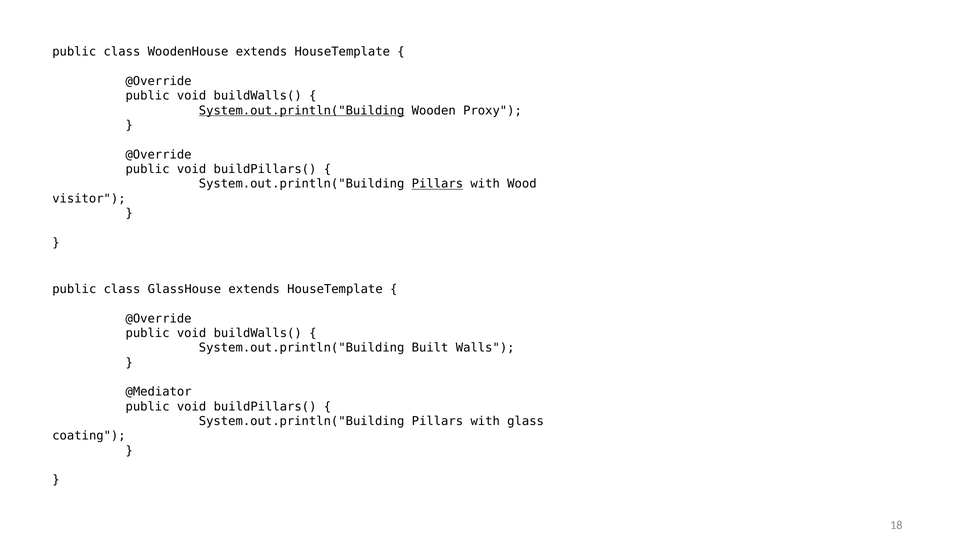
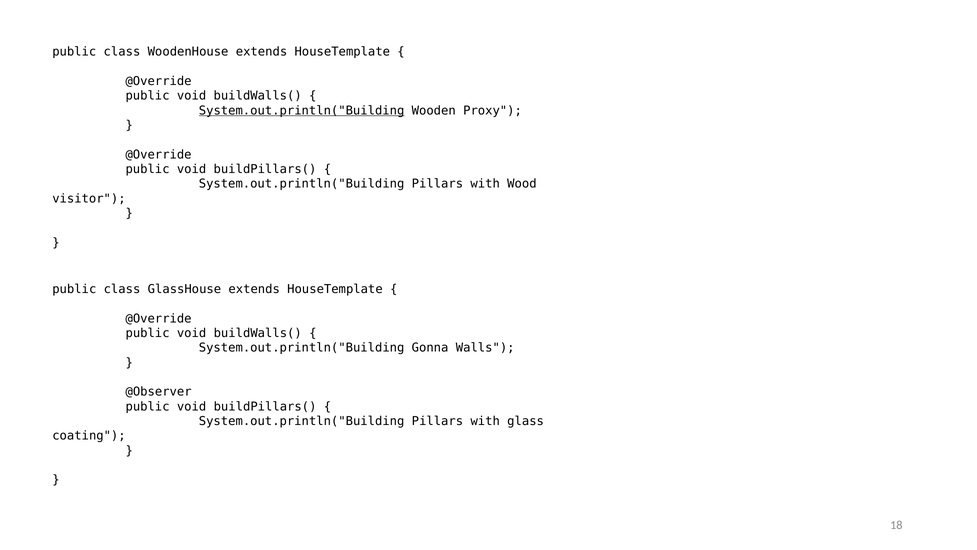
Pillars at (437, 184) underline: present -> none
Built: Built -> Gonna
@Mediator: @Mediator -> @Observer
